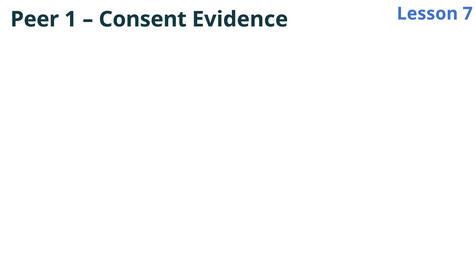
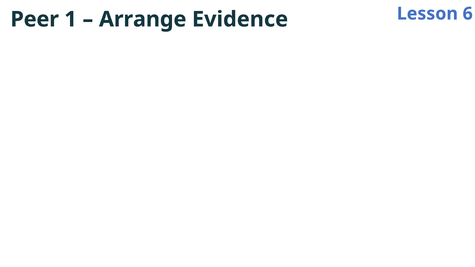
Consent: Consent -> Arrange
7: 7 -> 6
